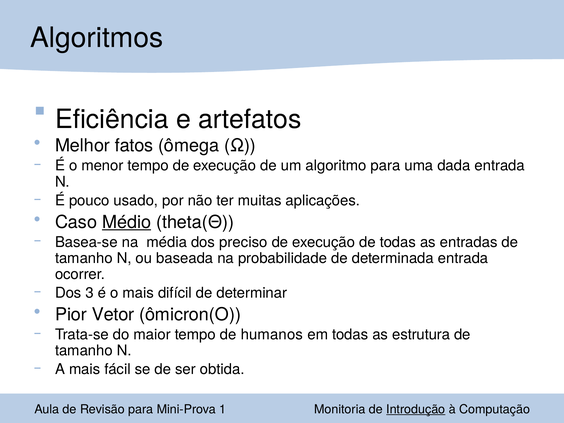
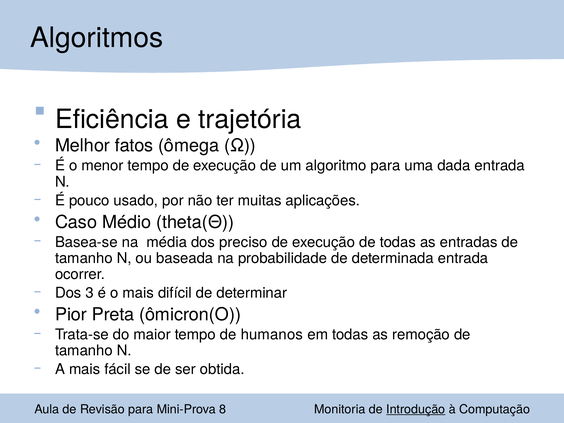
artefatos: artefatos -> trajetória
Médio underline: present -> none
Vetor: Vetor -> Preta
estrutura: estrutura -> remoção
1: 1 -> 8
